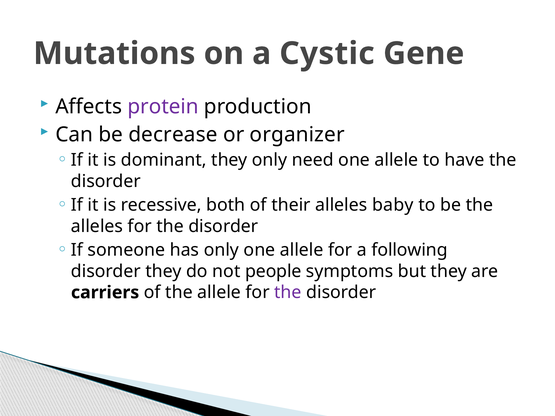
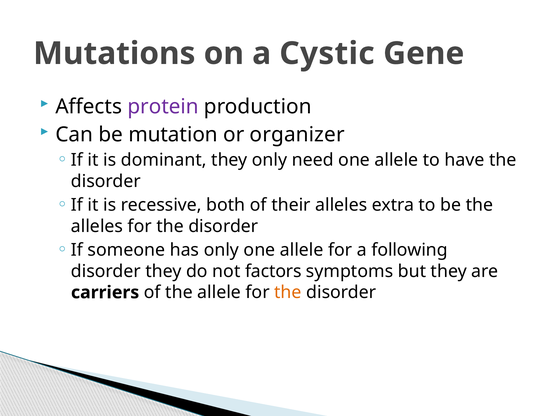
decrease: decrease -> mutation
baby: baby -> extra
people: people -> factors
the at (288, 293) colour: purple -> orange
